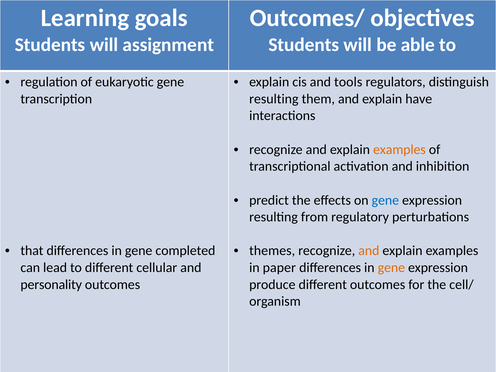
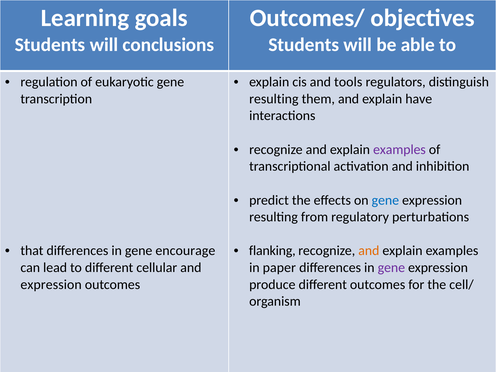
assignment: assignment -> conclusions
examples at (399, 150) colour: orange -> purple
completed: completed -> encourage
themes: themes -> flanking
gene at (391, 268) colour: orange -> purple
personality at (51, 284): personality -> expression
